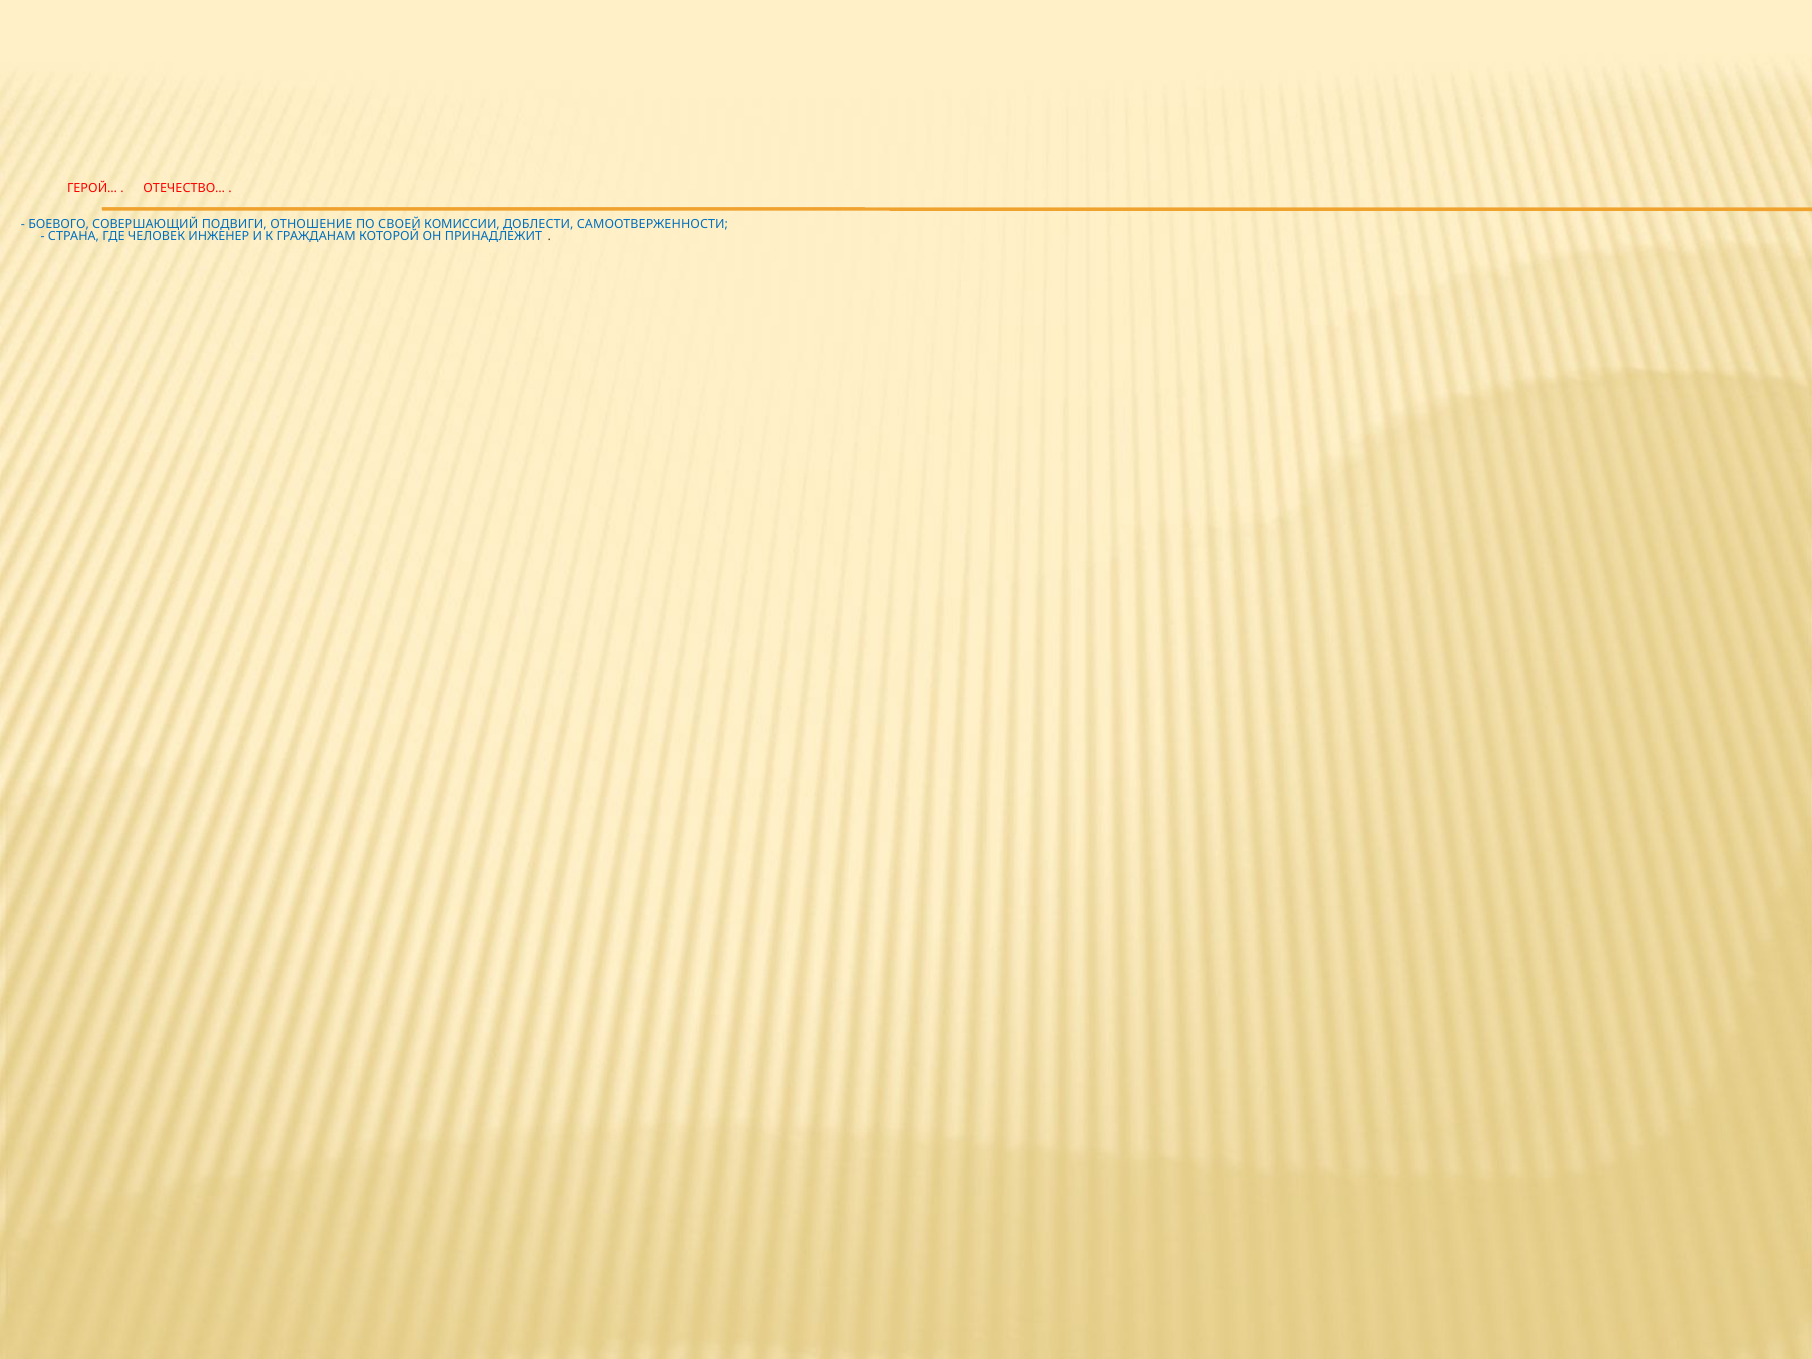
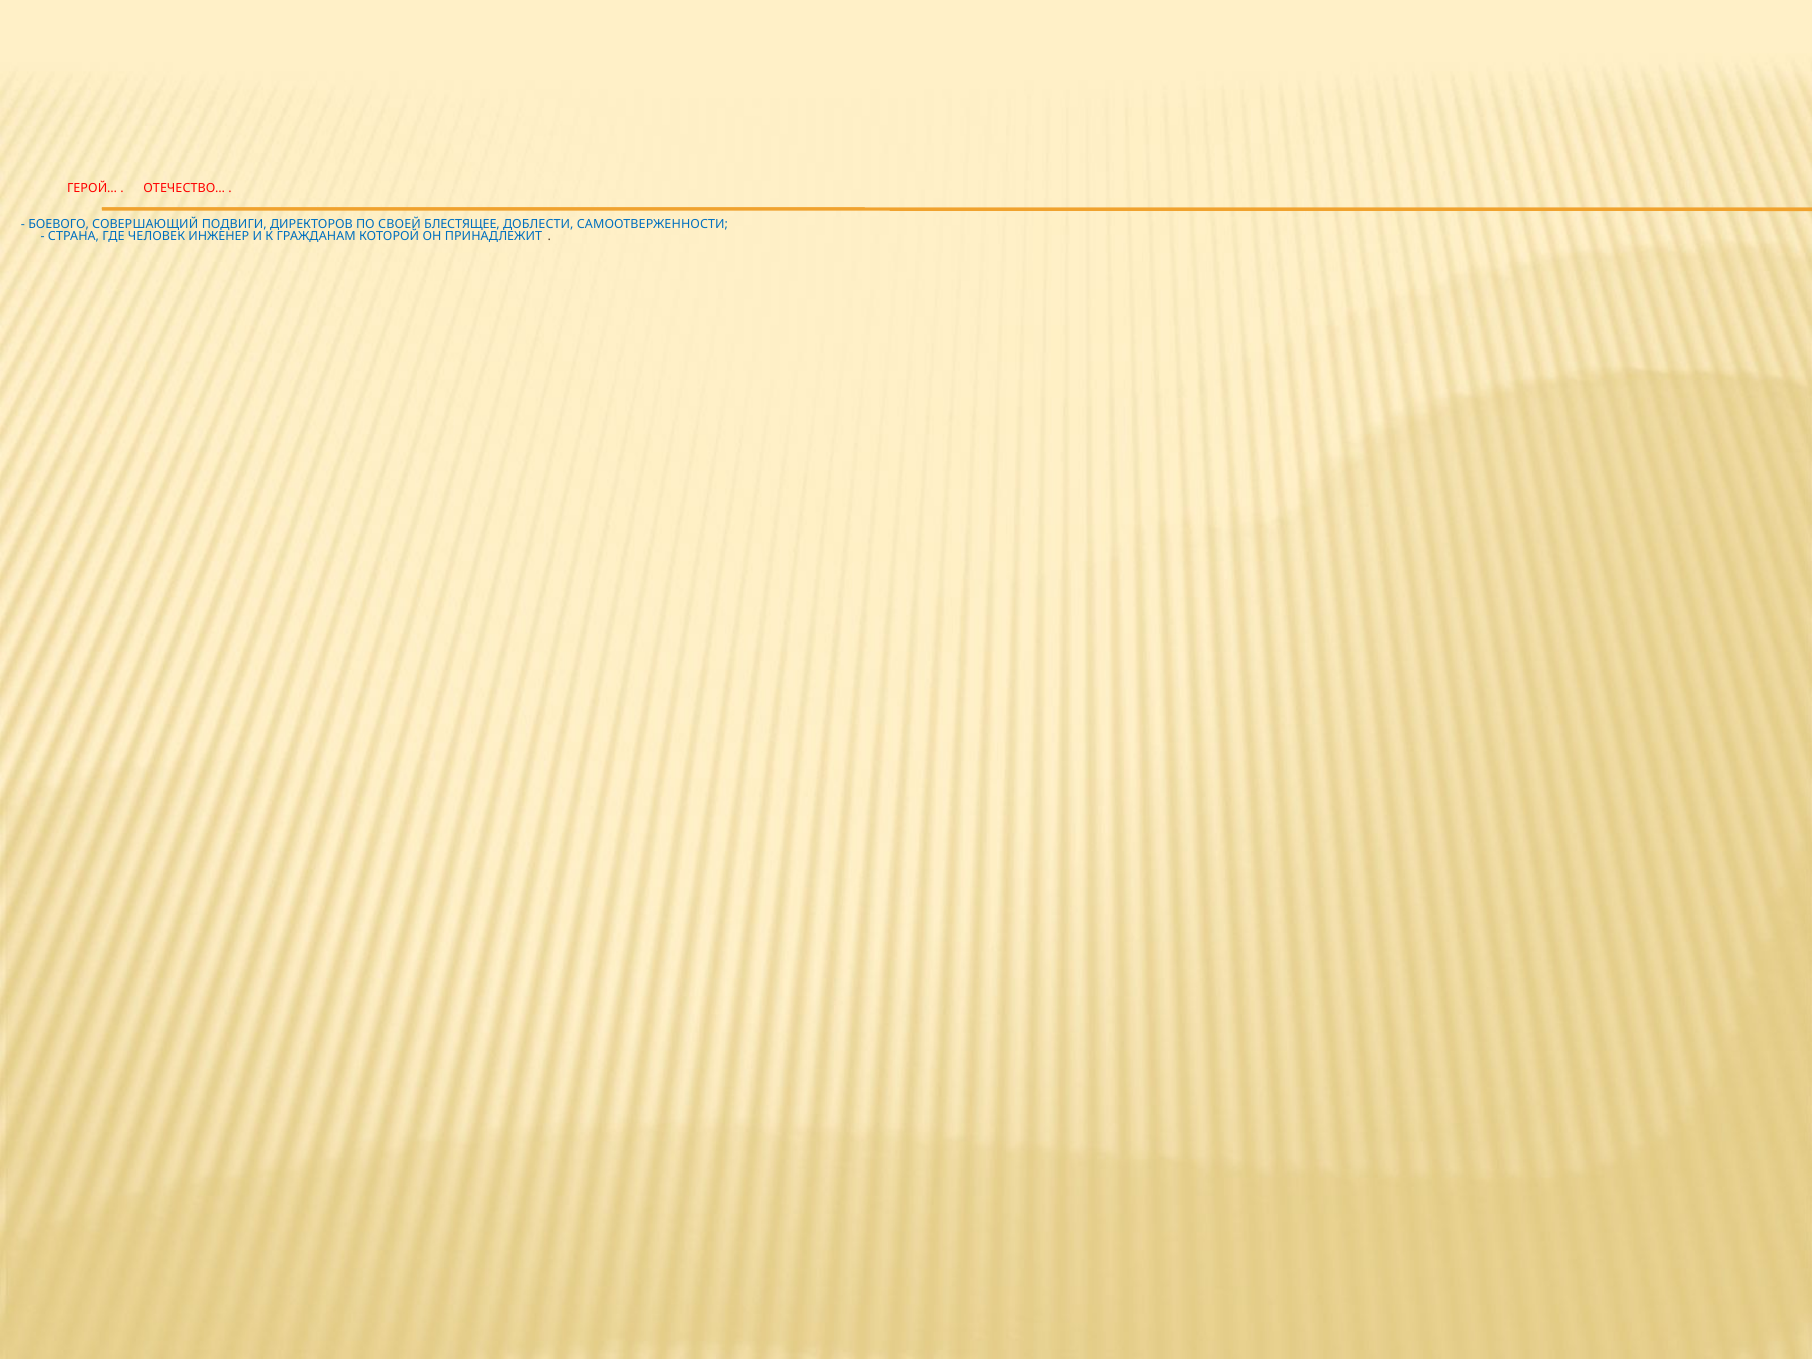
ОТНОШЕНИЕ: ОТНОШЕНИЕ -> ДИРЕКТОРОВ
КОМИССИИ: КОМИССИИ -> БЛЕСТЯЩЕЕ
